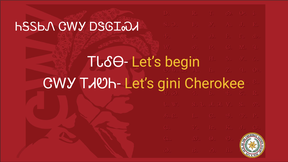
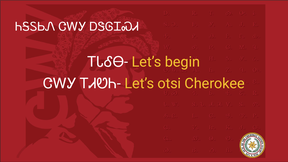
gini: gini -> otsi
